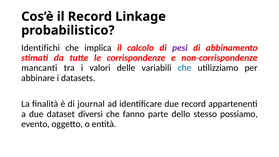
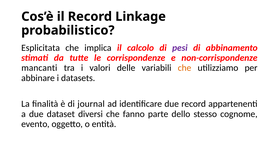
Identifichi: Identifichi -> Esplicitata
che at (185, 68) colour: blue -> orange
possiamo: possiamo -> cognome
